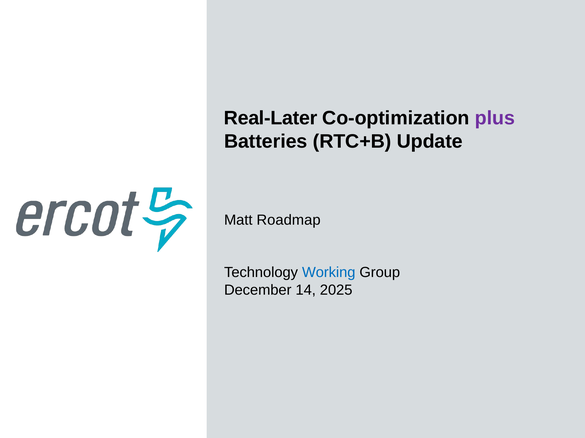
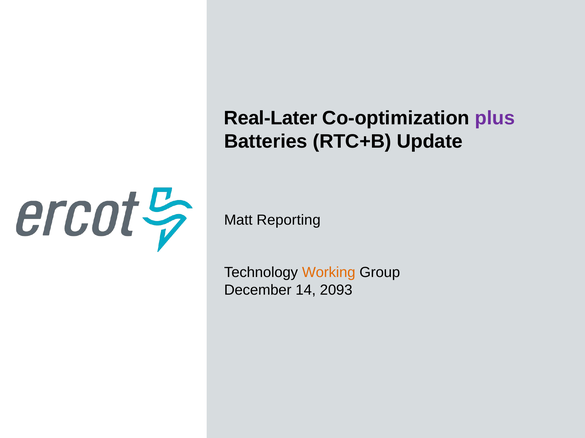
Roadmap: Roadmap -> Reporting
Working colour: blue -> orange
2025: 2025 -> 2093
